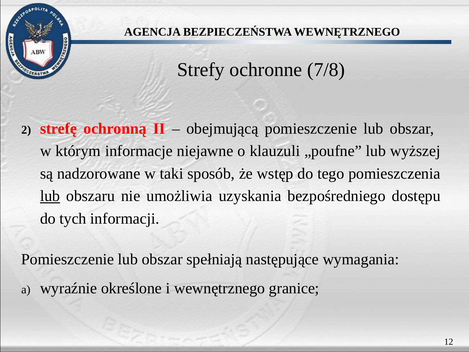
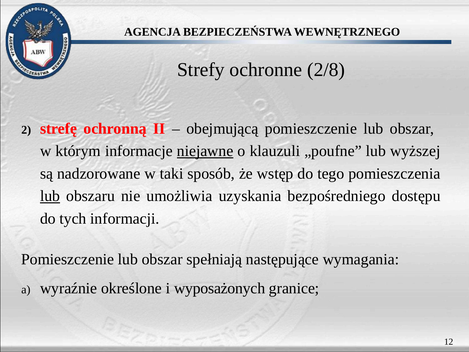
7/8: 7/8 -> 2/8
niejawne underline: none -> present
i wewnętrznego: wewnętrznego -> wyposażonych
